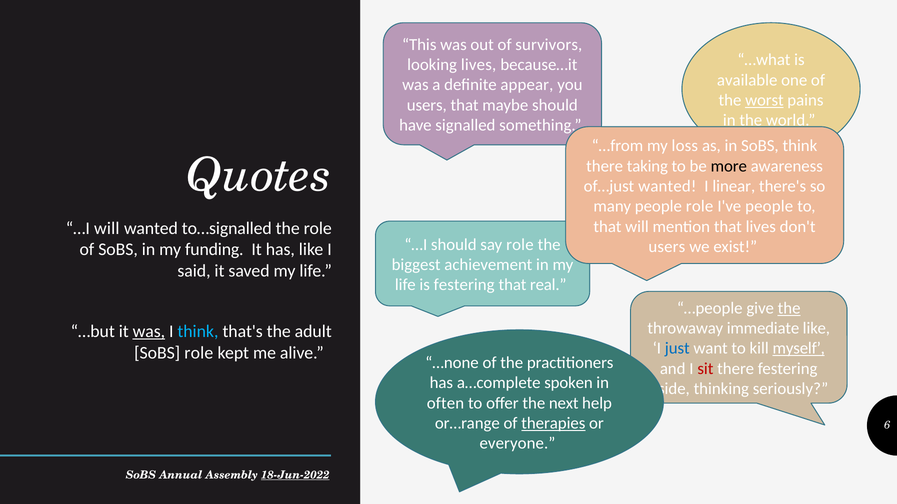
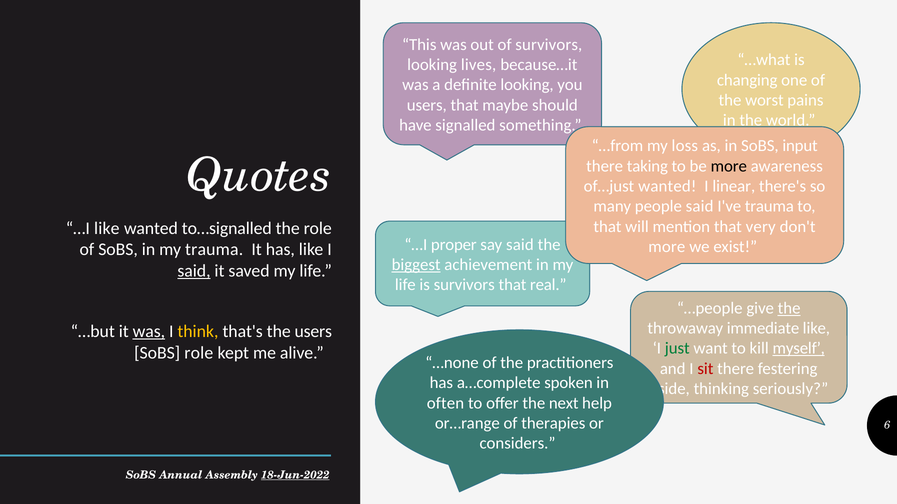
available: available -> changing
definite appear: appear -> looking
worst underline: present -> none
SoBS think: think -> input
people role: role -> said
I've people: people -> trauma
that lives: lives -> very
…I will: will -> like
…I should: should -> proper
say role: role -> said
users at (667, 247): users -> more
my funding: funding -> trauma
biggest underline: none -> present
said at (194, 271) underline: none -> present
is festering: festering -> survivors
think at (198, 332) colour: light blue -> yellow
the adult: adult -> users
just colour: blue -> green
therapies underline: present -> none
everyone: everyone -> considers
